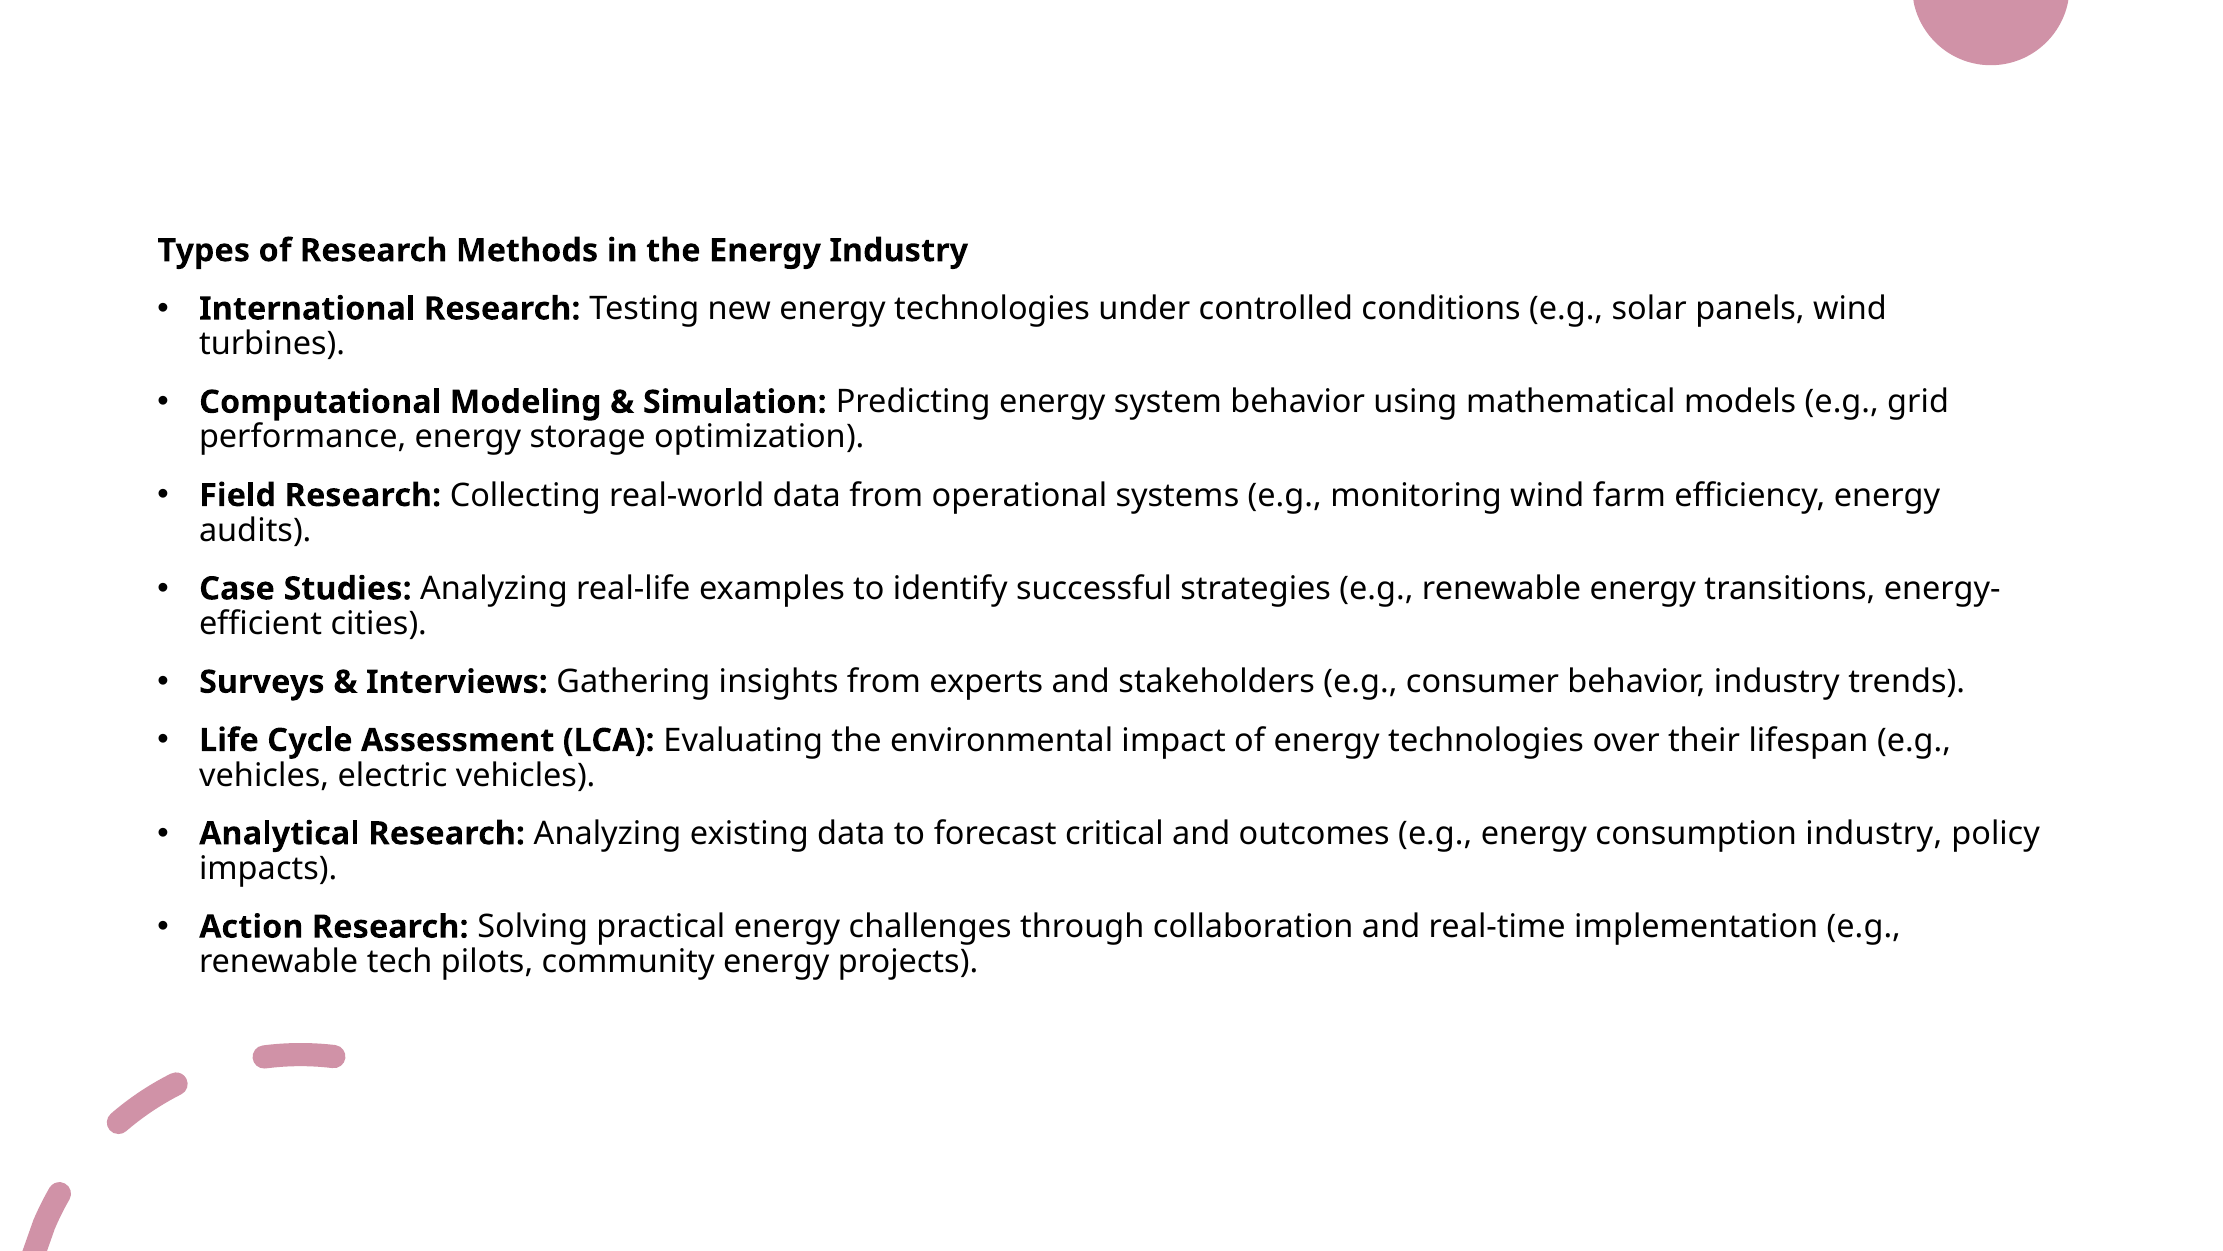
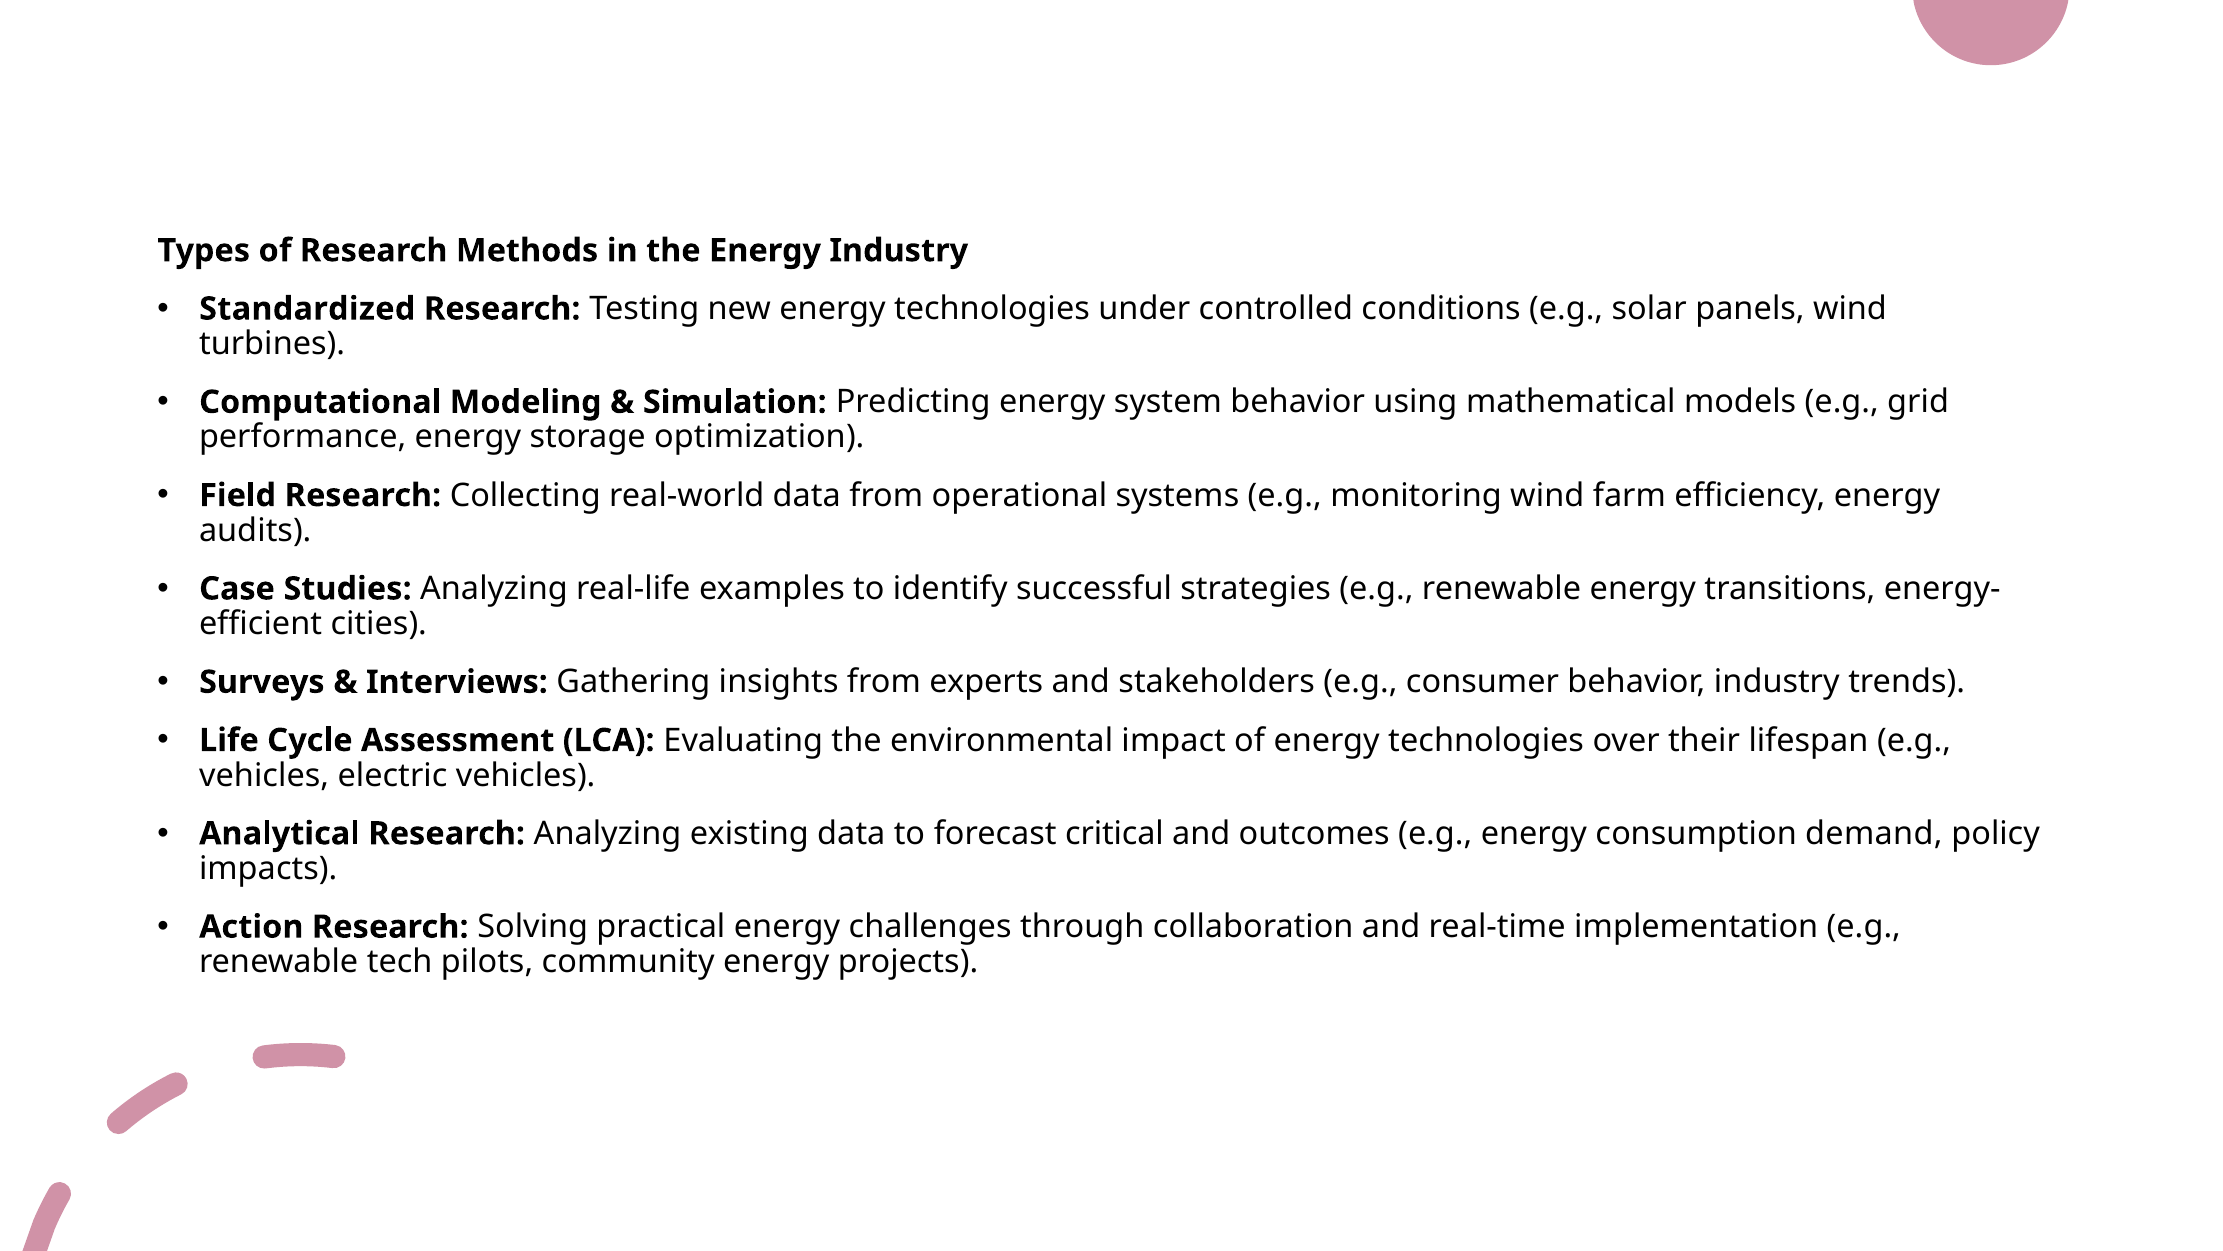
International: International -> Standardized
consumption industry: industry -> demand
